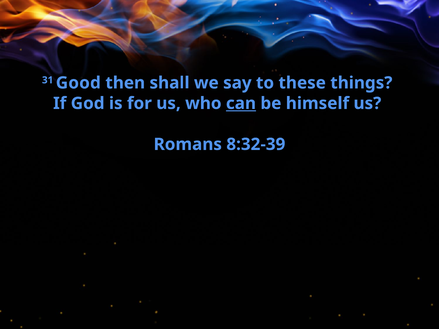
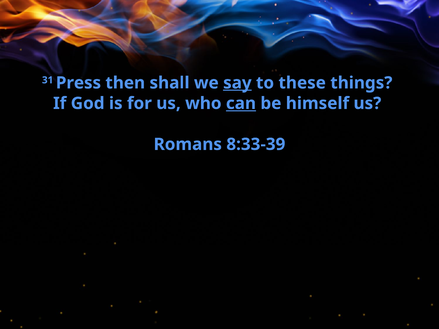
Good: Good -> Press
say underline: none -> present
8:32-39: 8:32-39 -> 8:33-39
